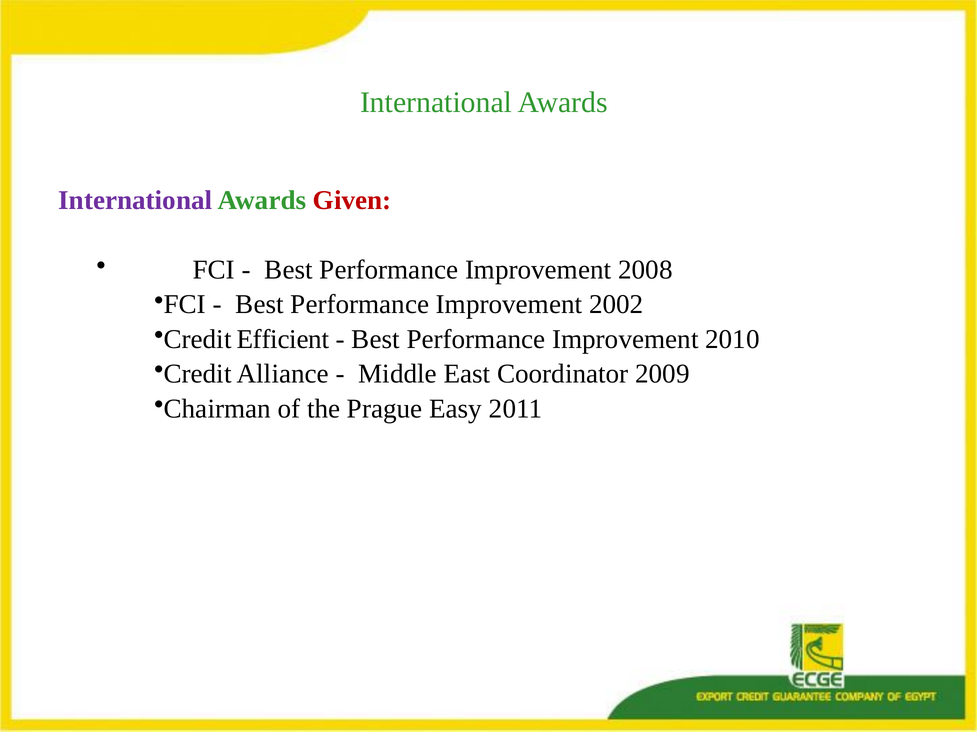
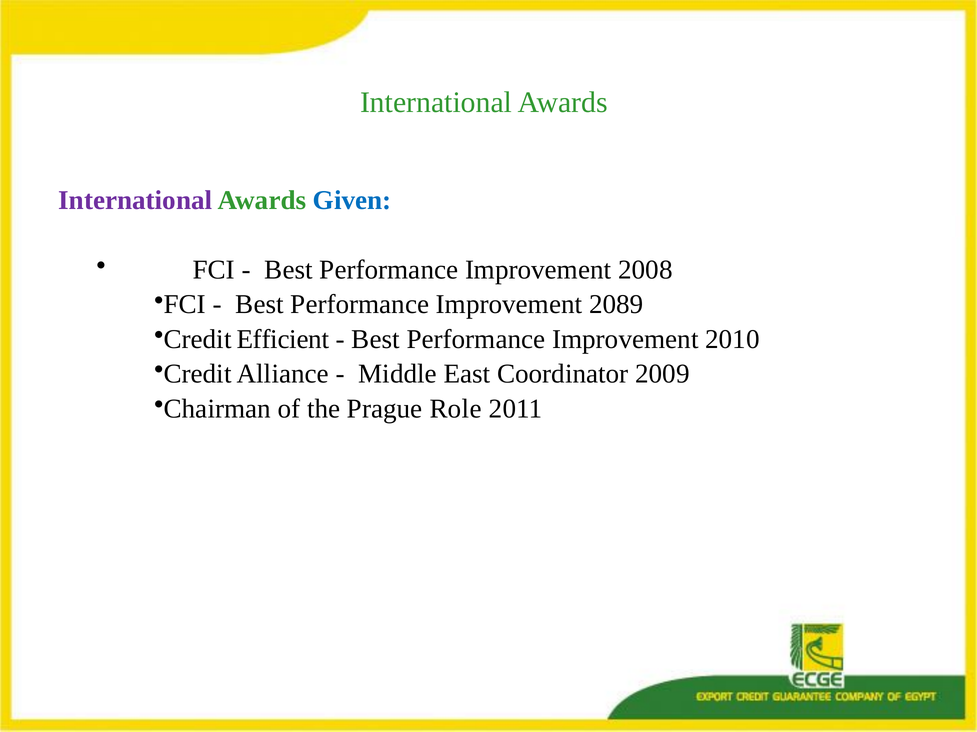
Given colour: red -> blue
2002: 2002 -> 2089
Easy: Easy -> Role
